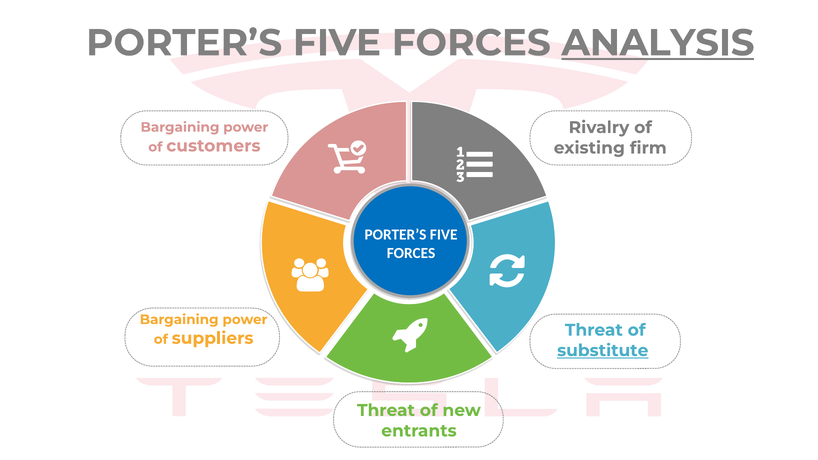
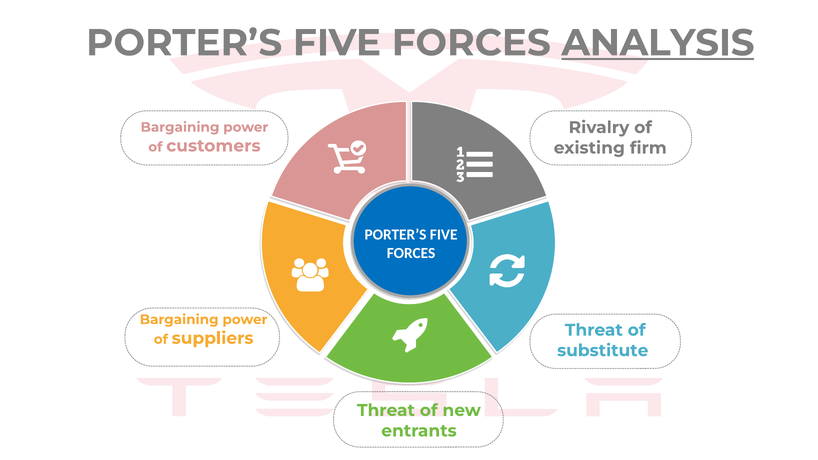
substitute underline: present -> none
